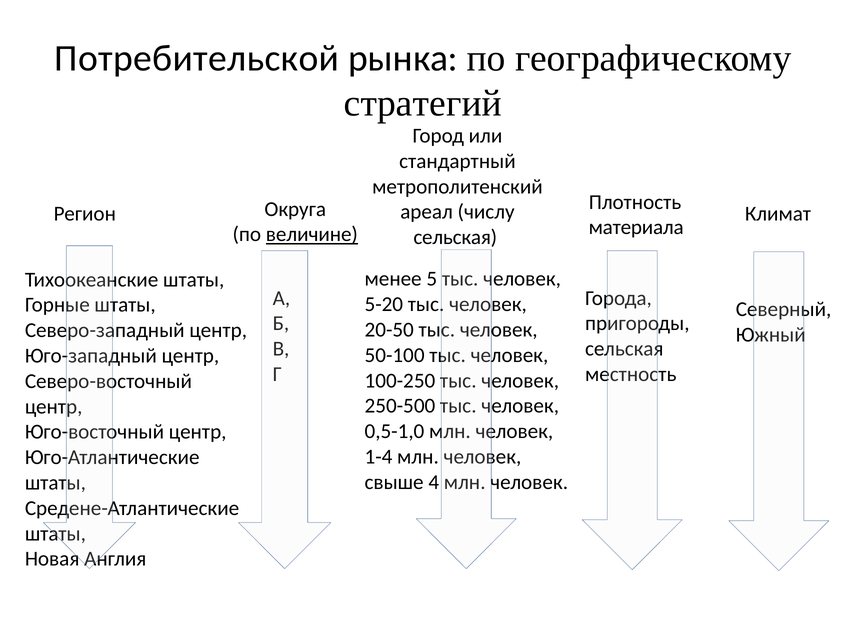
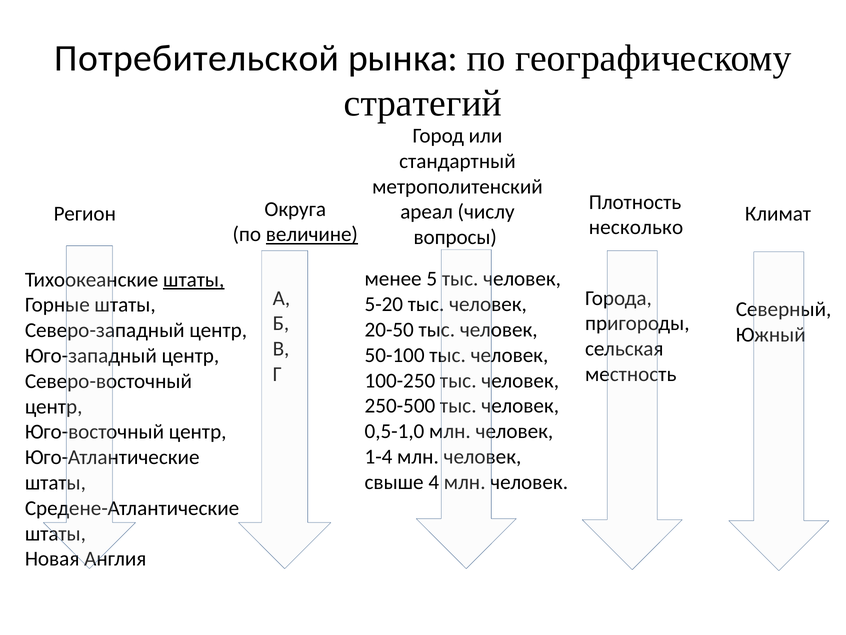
материала: материала -> несколько
сельская at (455, 237): сельская -> вопросы
штаты at (194, 279) underline: none -> present
